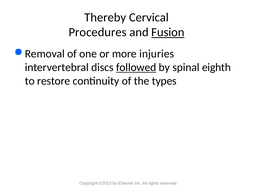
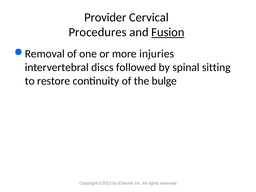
Thereby: Thereby -> Provider
followed underline: present -> none
eighth: eighth -> sitting
types: types -> bulge
